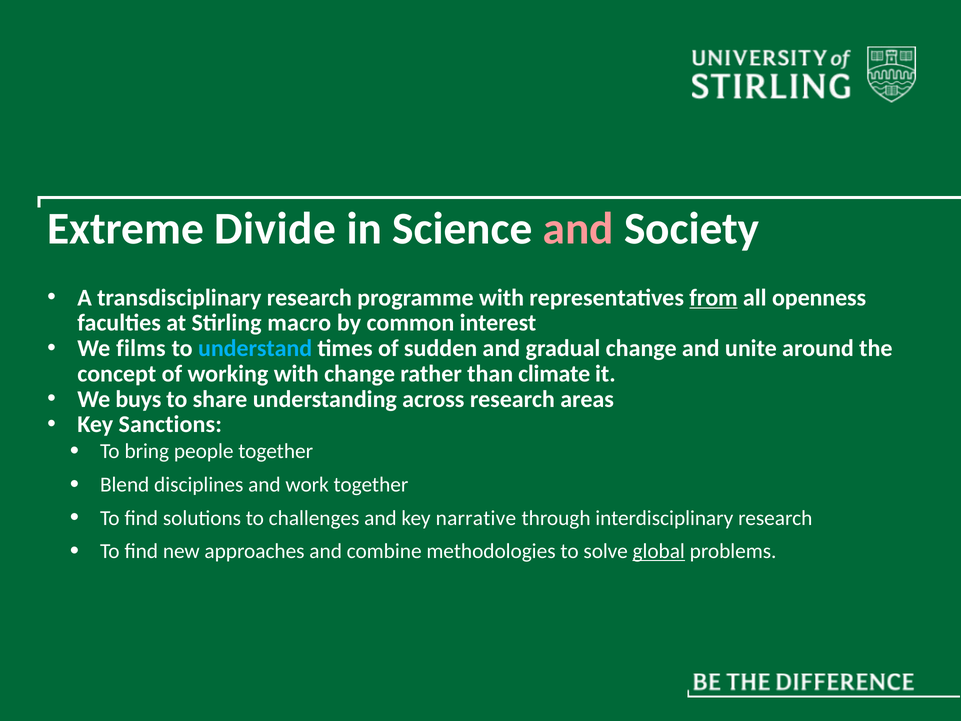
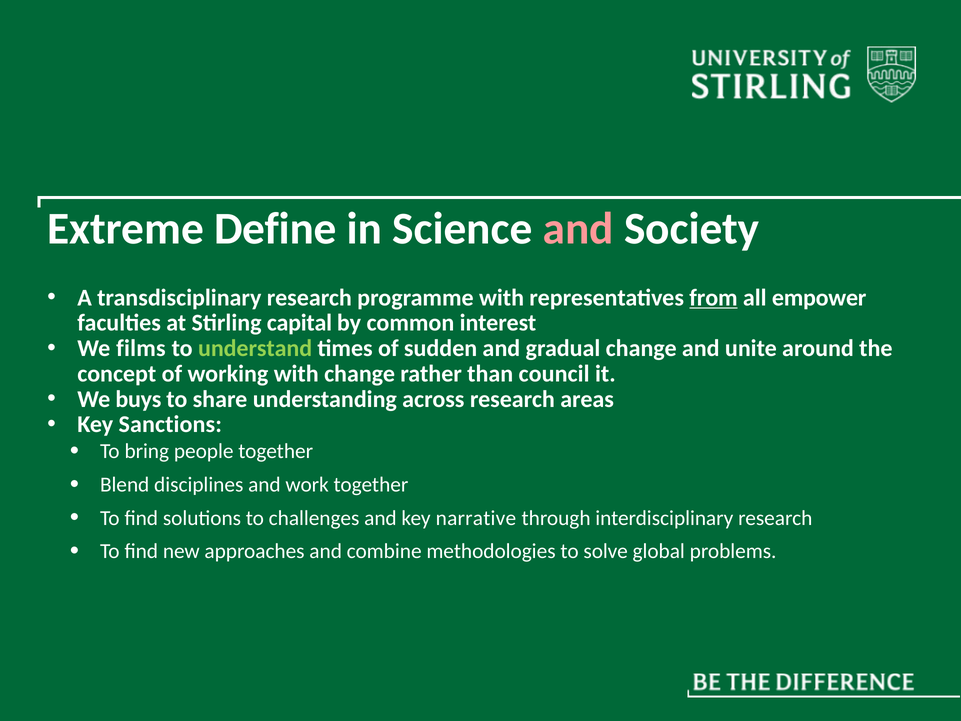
Divide: Divide -> Define
openness: openness -> empower
macro: macro -> capital
understand colour: light blue -> light green
climate: climate -> council
global underline: present -> none
